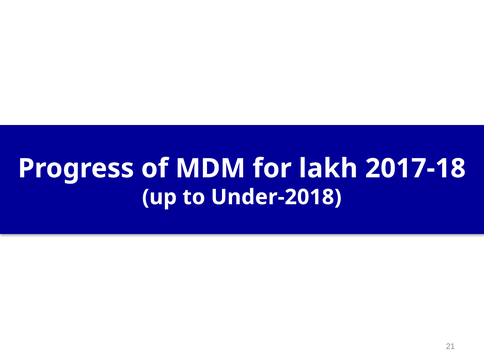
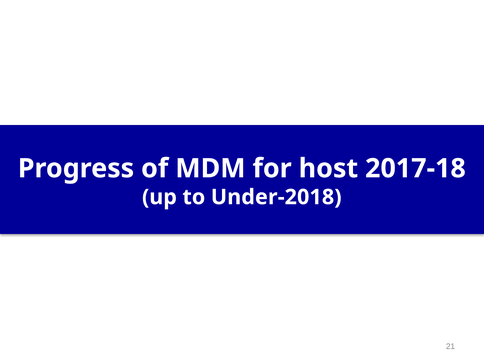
lakh: lakh -> host
